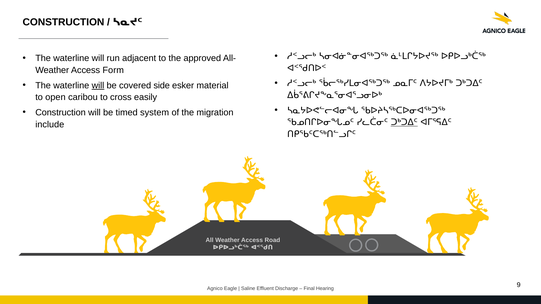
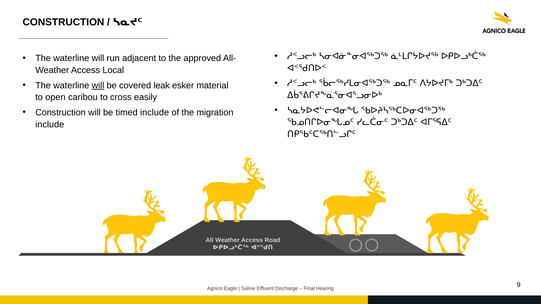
Form: Form -> Local
side: side -> leak
timed system: system -> include
ᑐᒃᑐᐃᑦ at (404, 122) underline: present -> none
